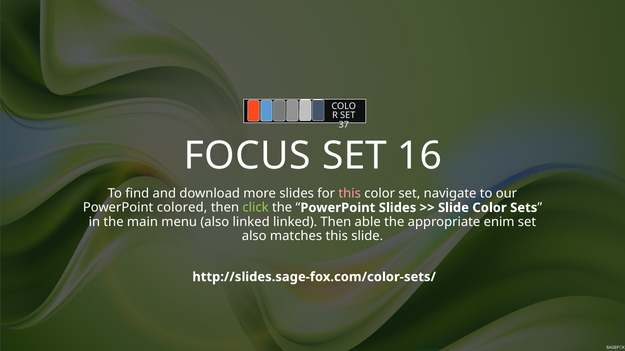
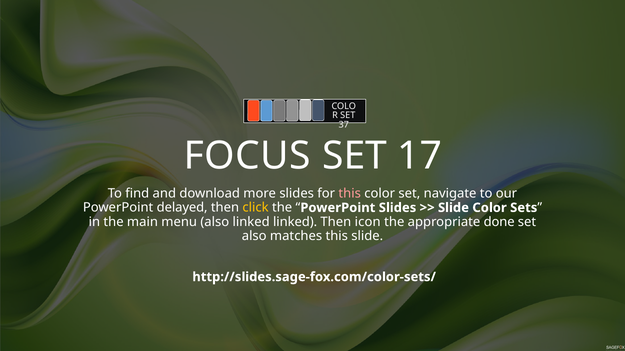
16: 16 -> 17
colored: colored -> delayed
click colour: light green -> yellow
able: able -> icon
enim: enim -> done
